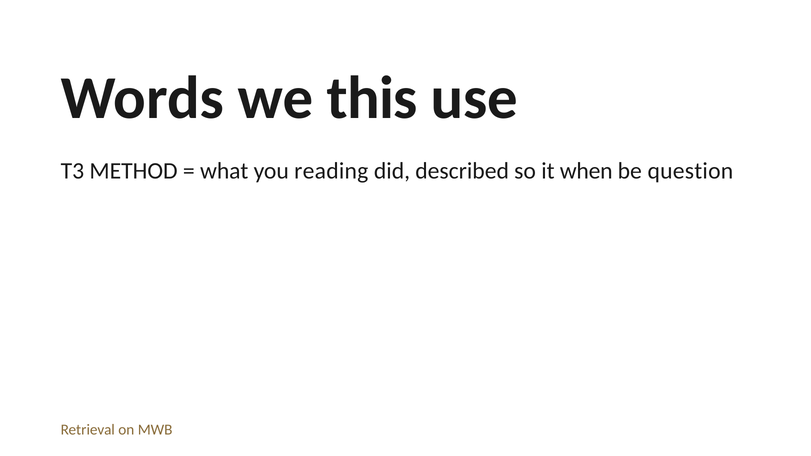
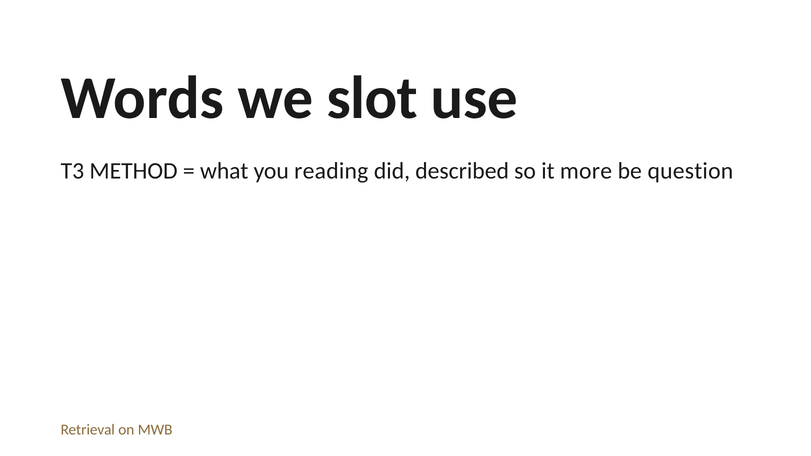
this: this -> slot
when: when -> more
